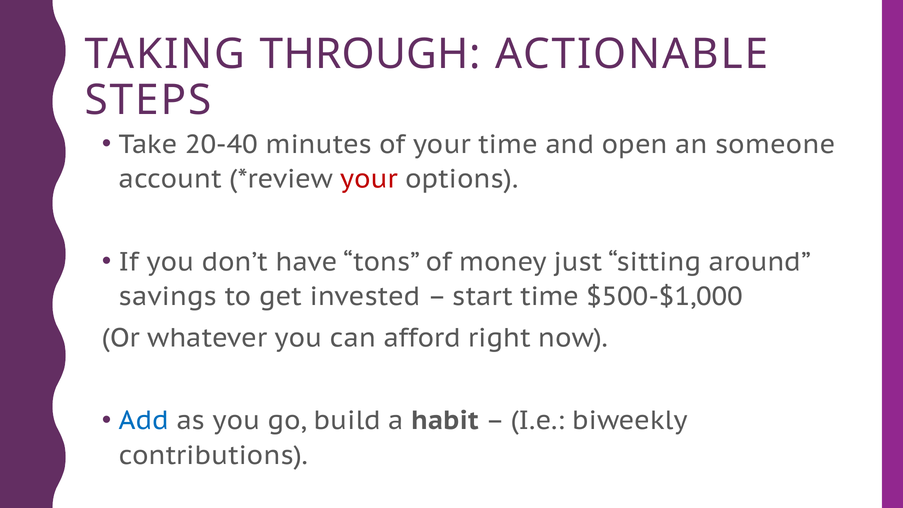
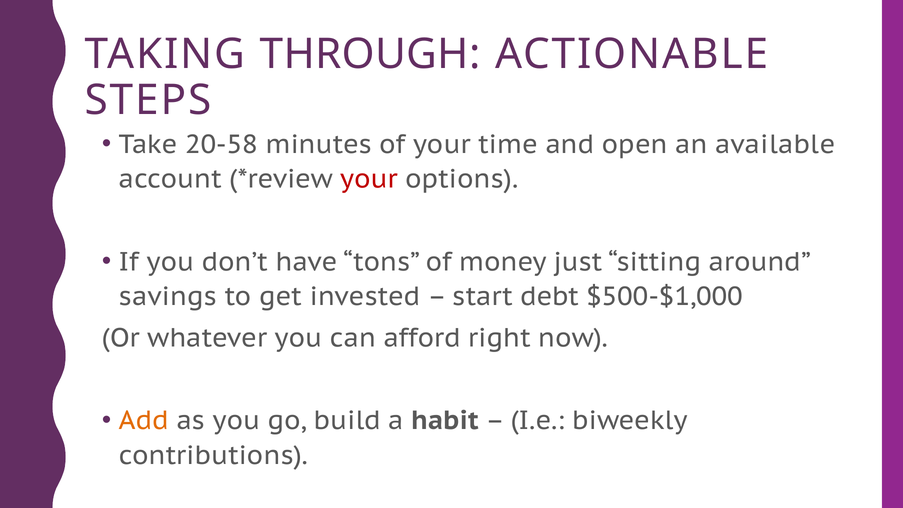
20-40: 20-40 -> 20-58
someone: someone -> available
start time: time -> debt
Add colour: blue -> orange
